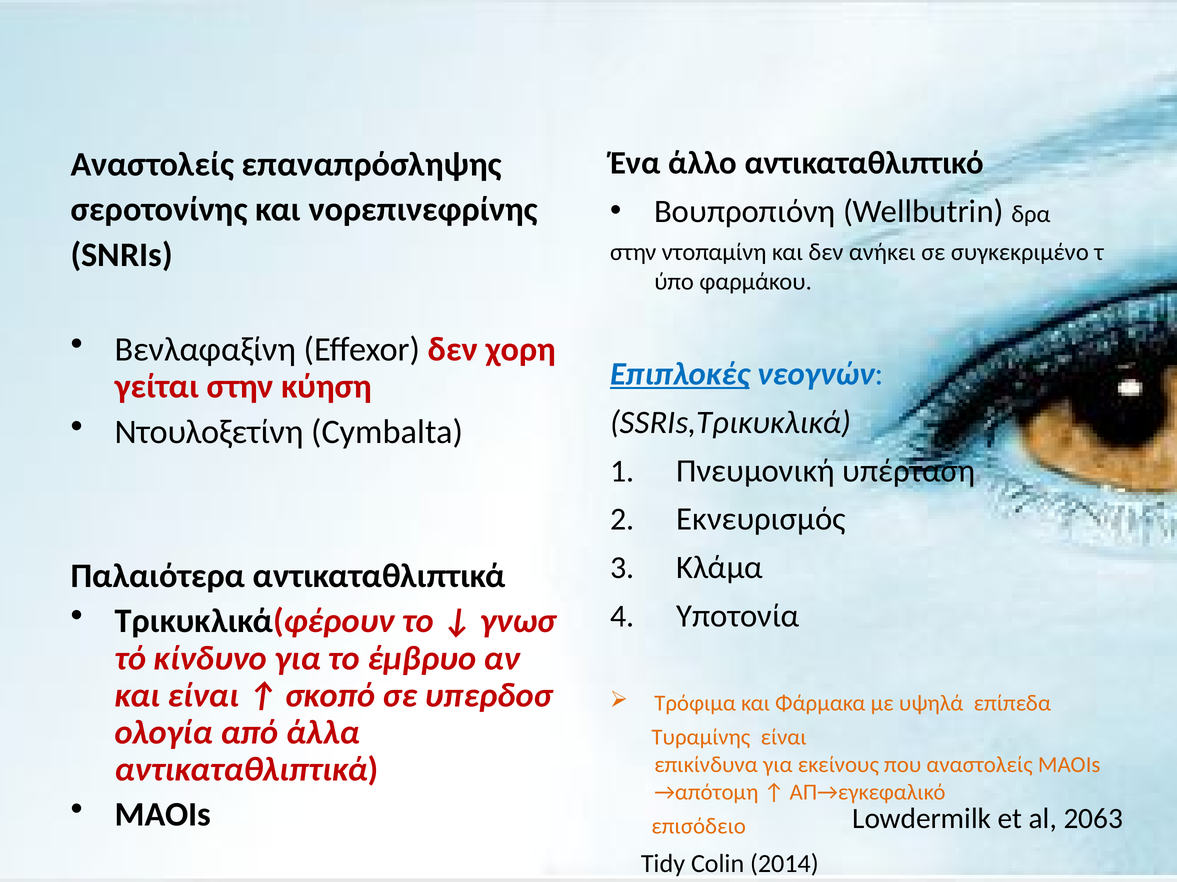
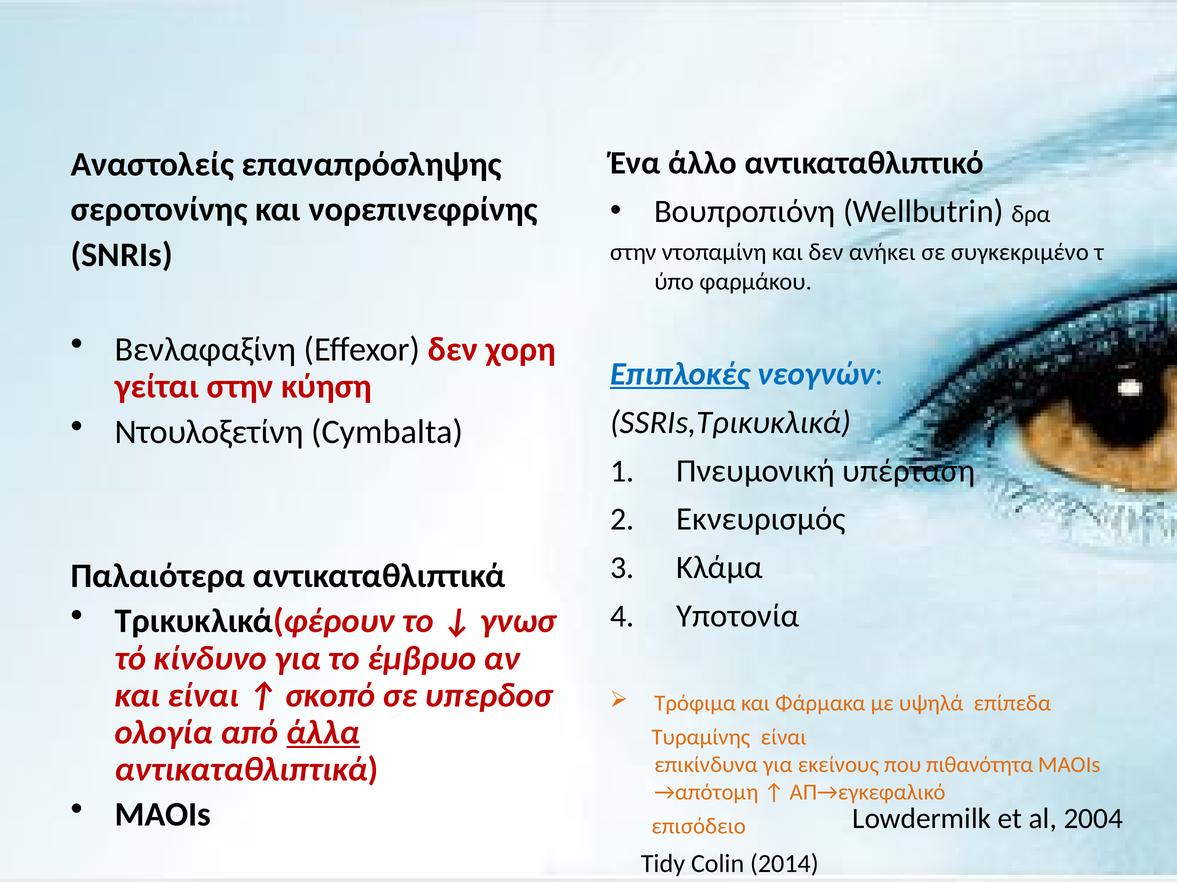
άλλα underline: none -> present
που αναστολείς: αναστολείς -> πιθανότητα
2063: 2063 -> 2004
